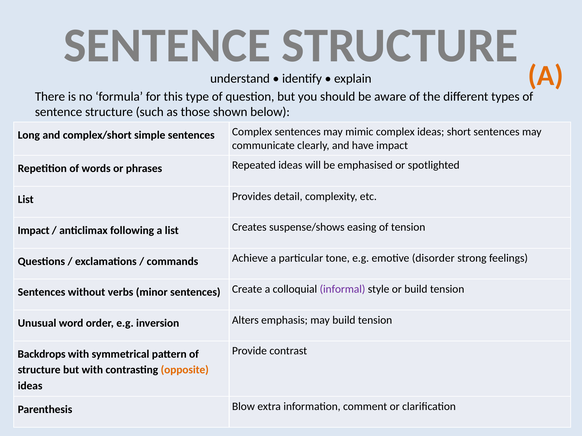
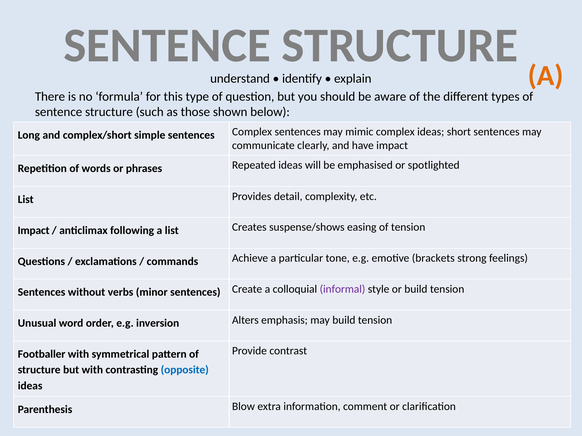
disorder: disorder -> brackets
Backdrops: Backdrops -> Footballer
opposite colour: orange -> blue
